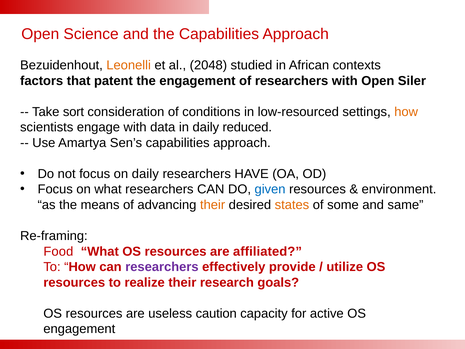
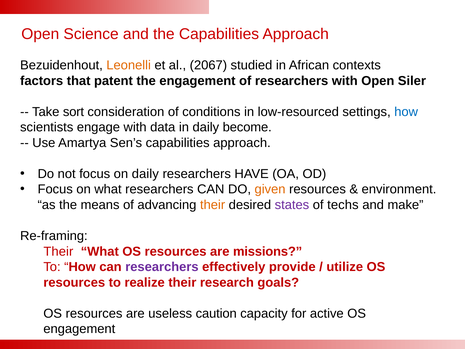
2048: 2048 -> 2067
how at (406, 112) colour: orange -> blue
reduced: reduced -> become
given colour: blue -> orange
states colour: orange -> purple
some: some -> techs
same: same -> make
Food at (58, 251): Food -> Their
affiliated: affiliated -> missions
